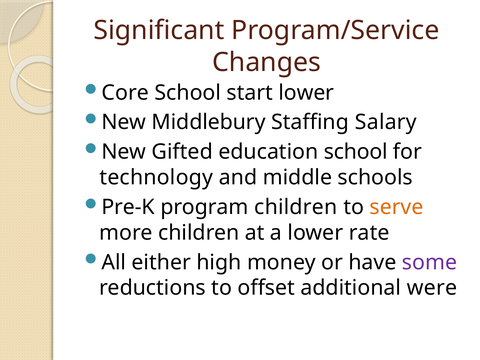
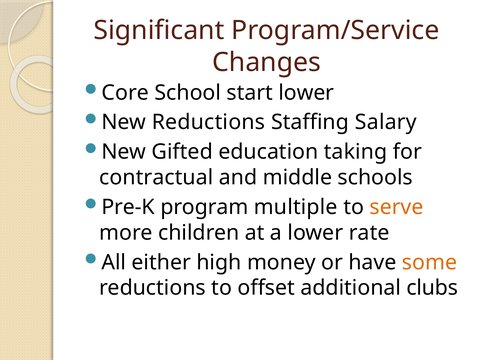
New Middlebury: Middlebury -> Reductions
education school: school -> taking
technology: technology -> contractual
program children: children -> multiple
some colour: purple -> orange
were: were -> clubs
